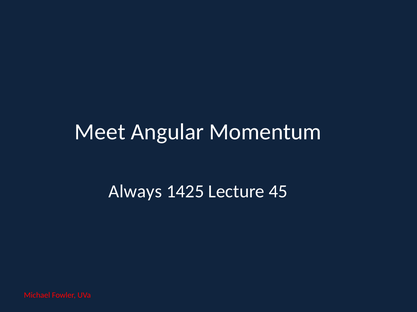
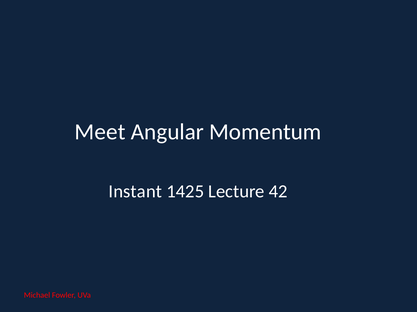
Always: Always -> Instant
45: 45 -> 42
